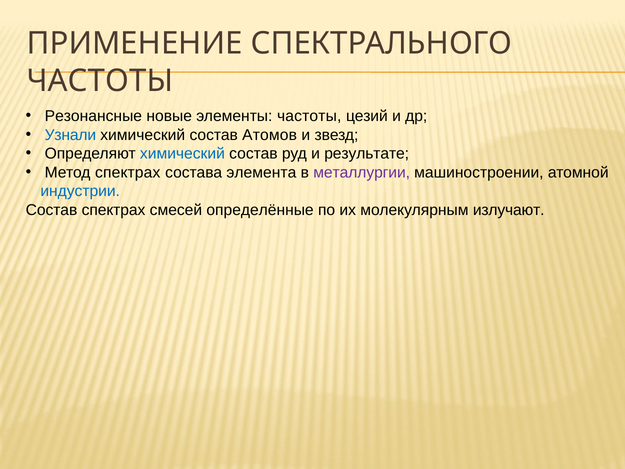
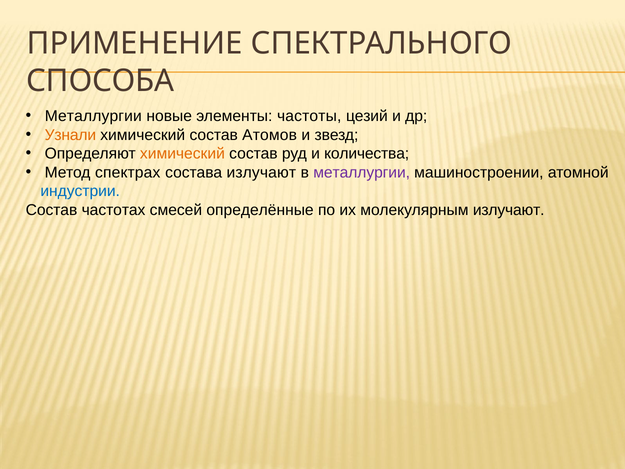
ЧАСТОТЫ at (100, 81): ЧАСТОТЫ -> СПОСОБА
Резонансные at (93, 116): Резонансные -> Металлургии
Узнали colour: blue -> orange
химический at (182, 154) colour: blue -> orange
результате: результате -> количества
состава элемента: элемента -> излучают
Состав спектрах: спектрах -> частотах
